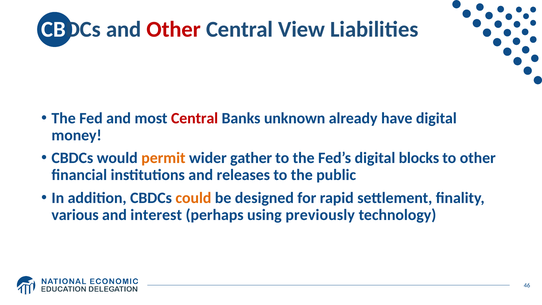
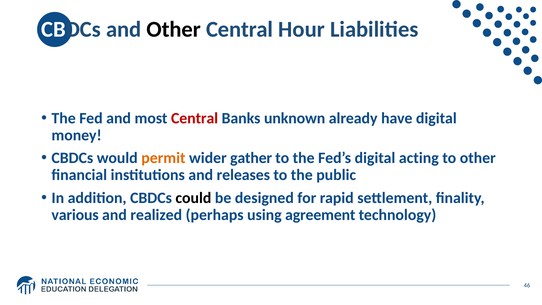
Other at (174, 29) colour: red -> black
View: View -> Hour
blocks: blocks -> acting
could colour: orange -> black
interest: interest -> realized
previously: previously -> agreement
